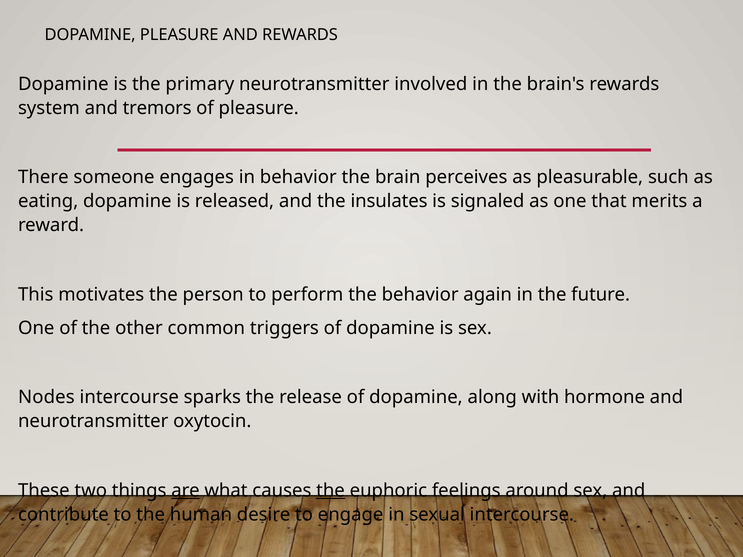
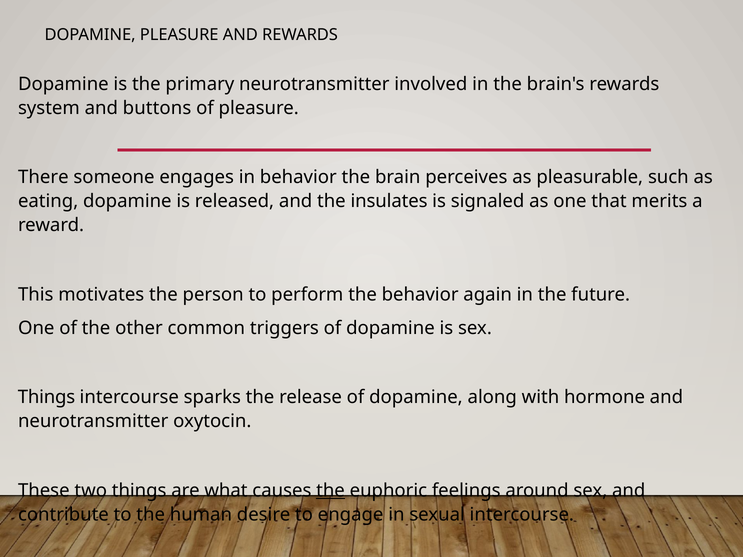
tremors: tremors -> buttons
Nodes at (46, 397): Nodes -> Things
are underline: present -> none
